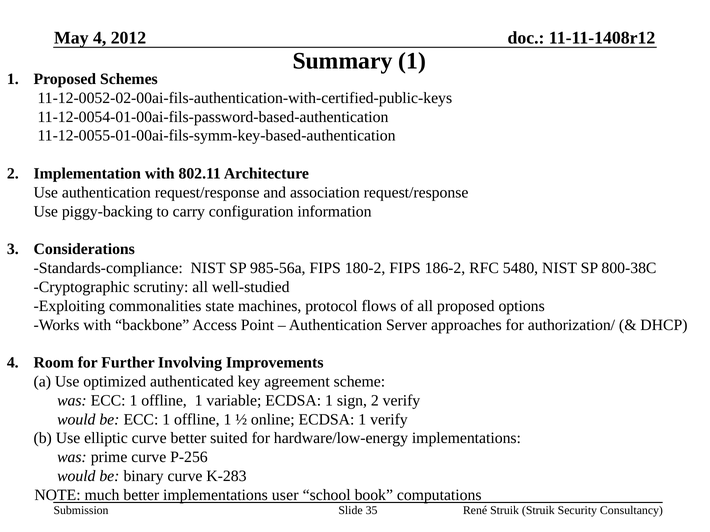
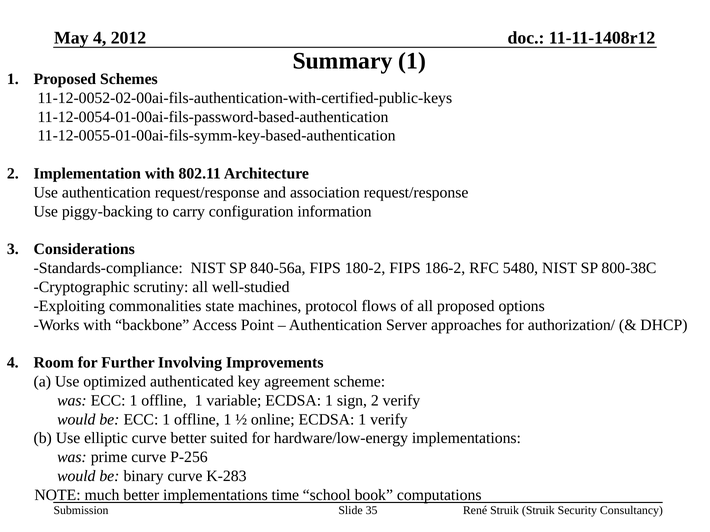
985-56a: 985-56a -> 840-56a
user: user -> time
